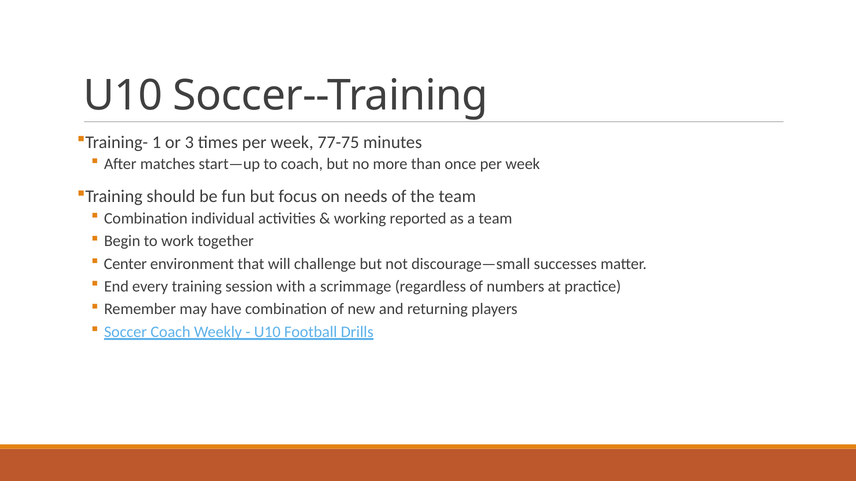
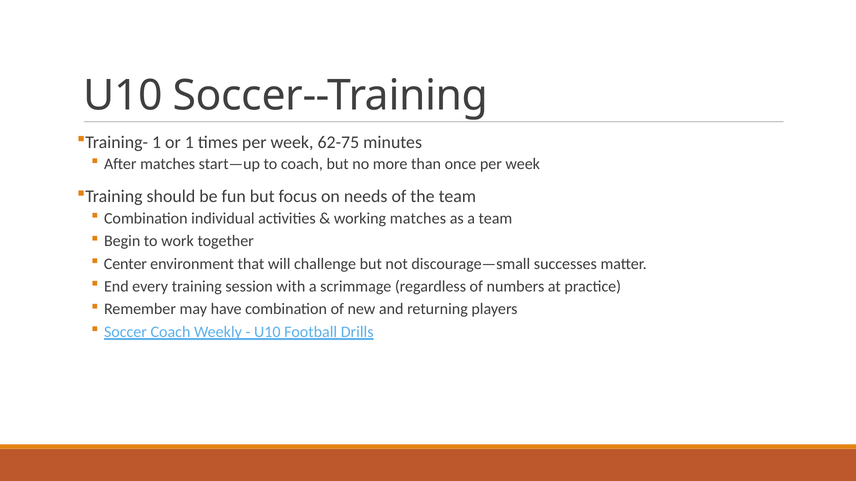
or 3: 3 -> 1
77-75: 77-75 -> 62-75
working reported: reported -> matches
